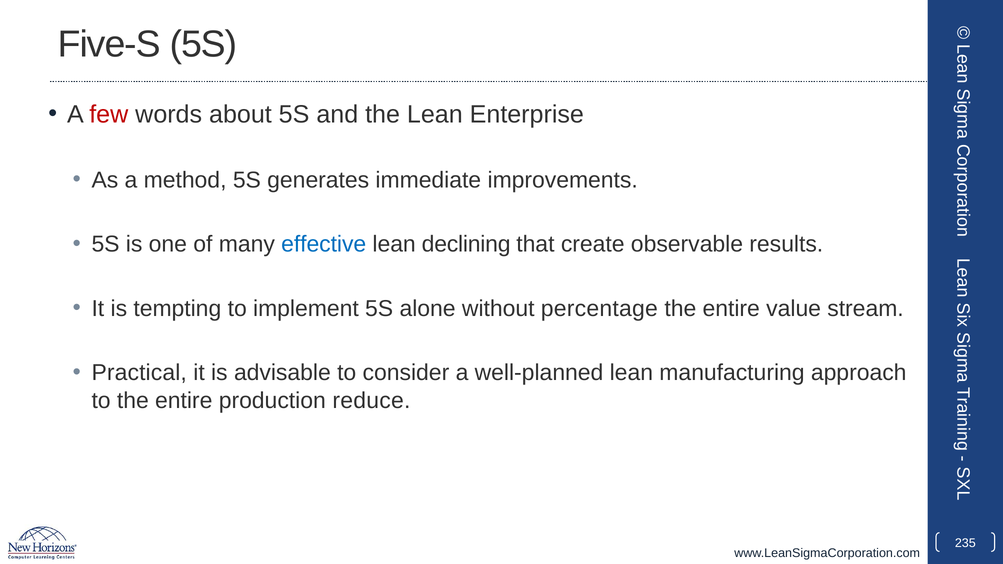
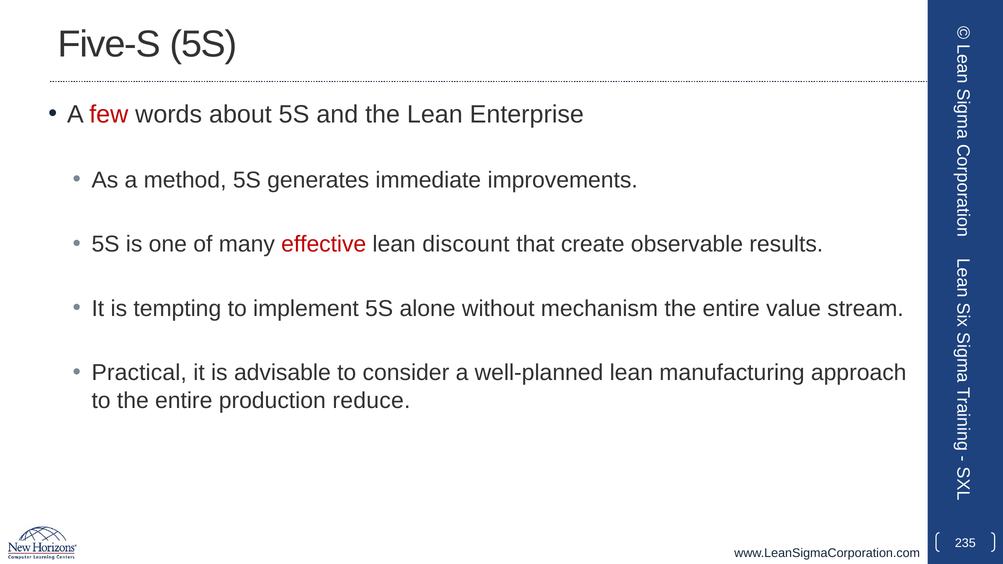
effective colour: blue -> red
declining: declining -> discount
percentage: percentage -> mechanism
